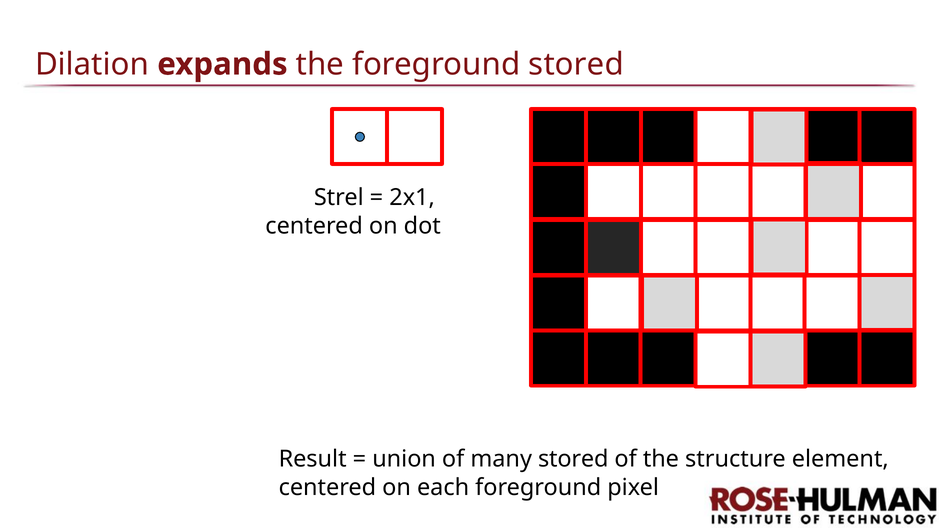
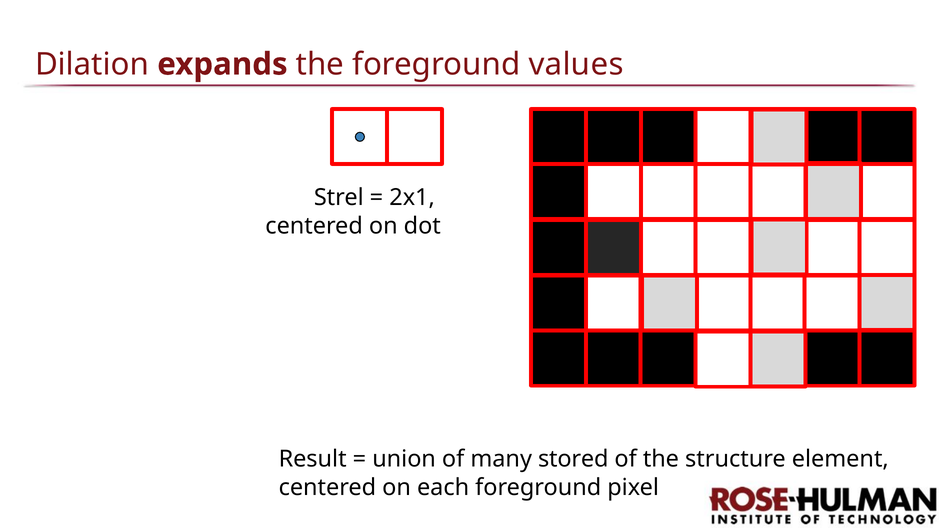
foreground stored: stored -> values
